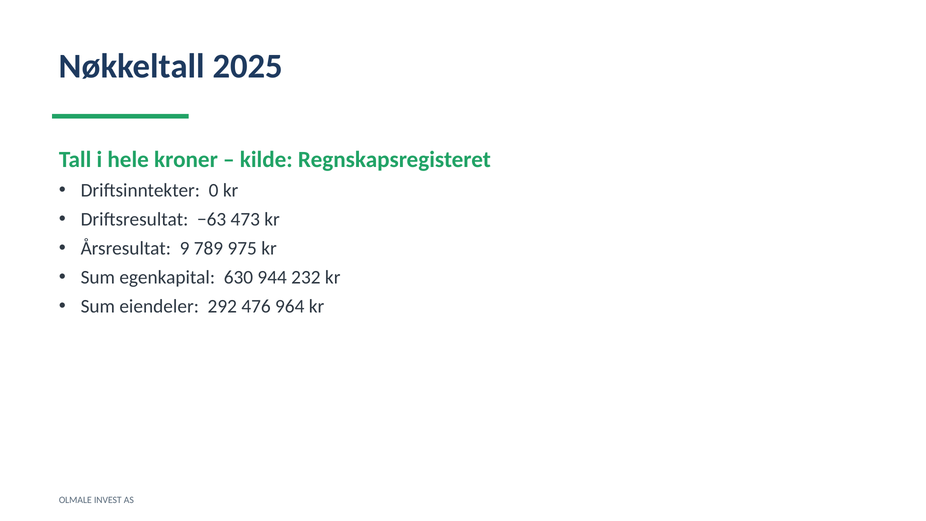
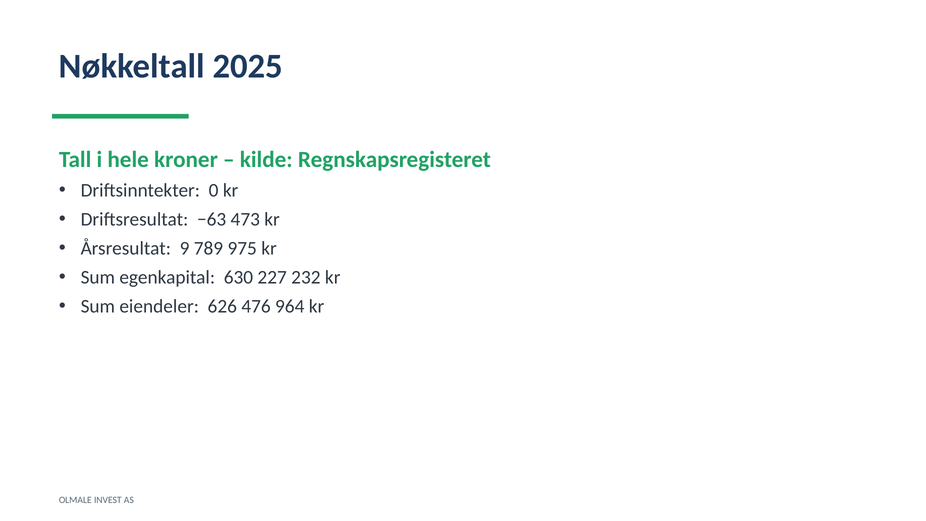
944: 944 -> 227
292: 292 -> 626
